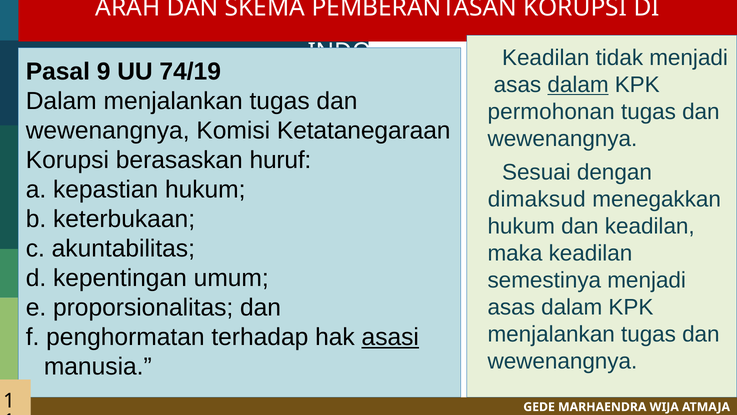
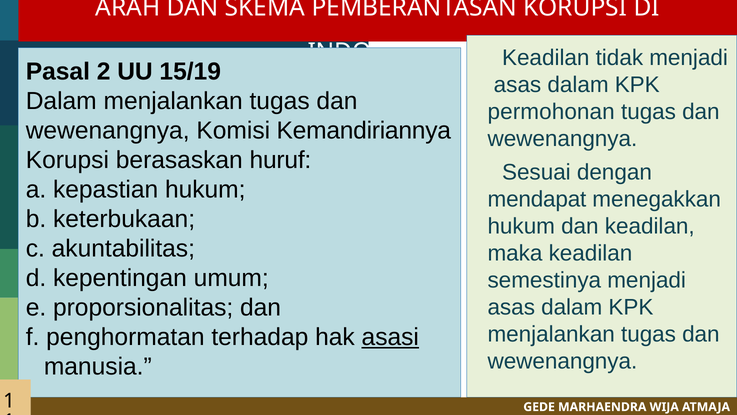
9: 9 -> 2
74/19: 74/19 -> 15/19
dalam at (578, 85) underline: present -> none
Ketatanegaraan: Ketatanegaraan -> Kemandiriannya
dimaksud: dimaksud -> mendapat
